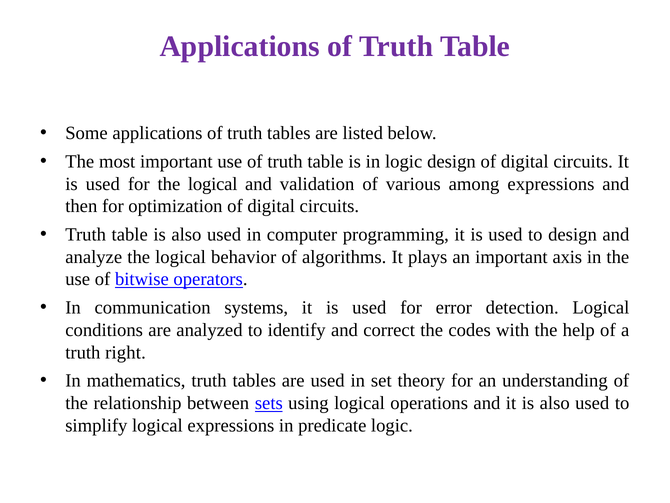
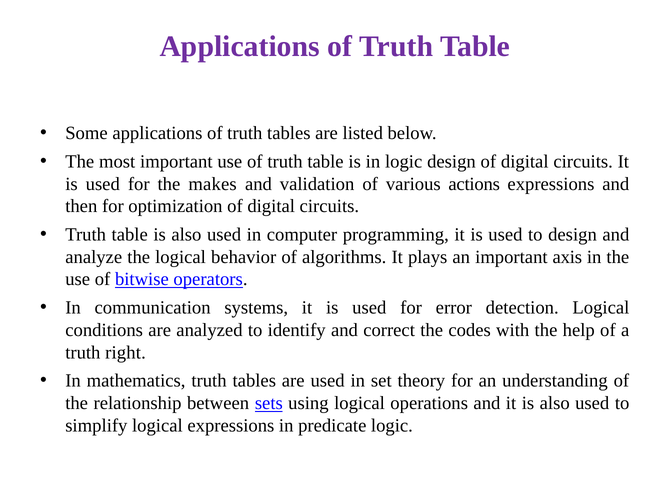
for the logical: logical -> makes
among: among -> actions
